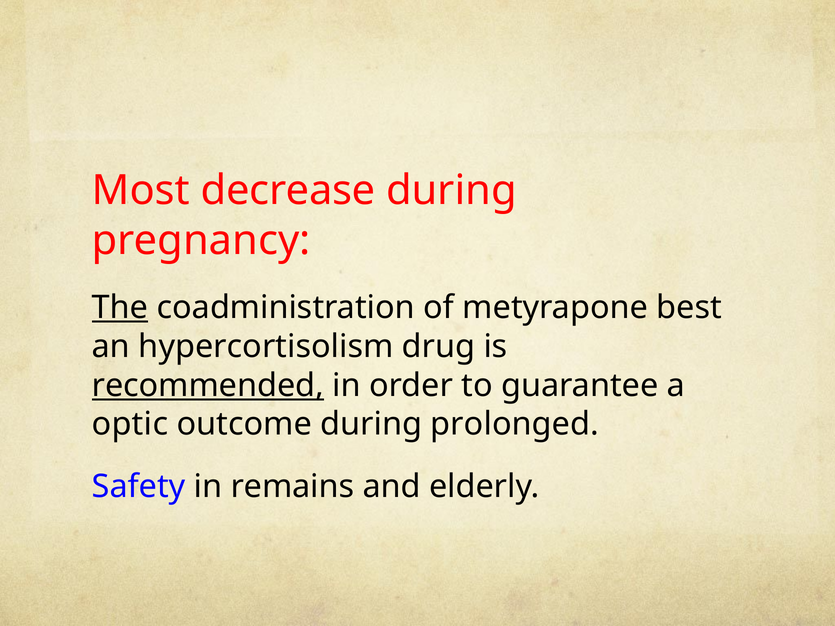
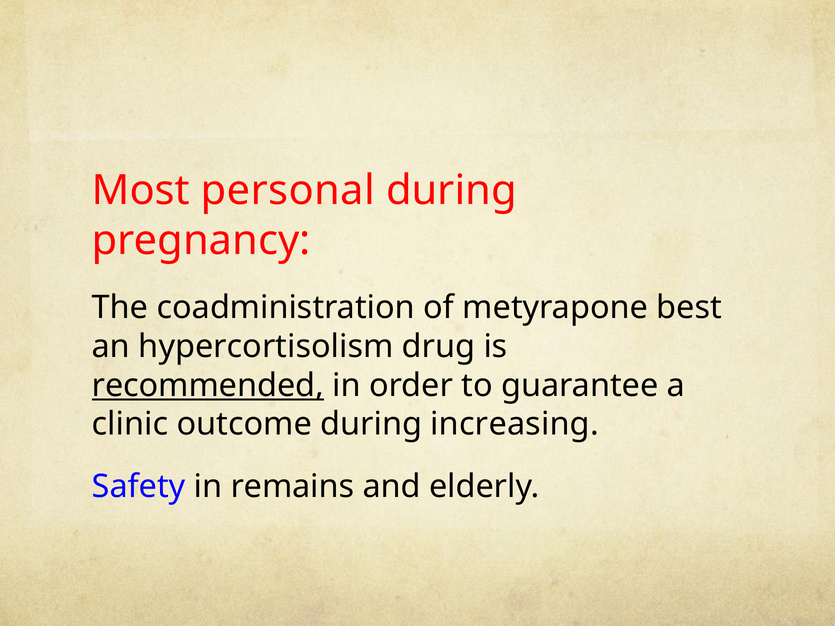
decrease: decrease -> personal
The underline: present -> none
optic: optic -> clinic
prolonged: prolonged -> increasing
